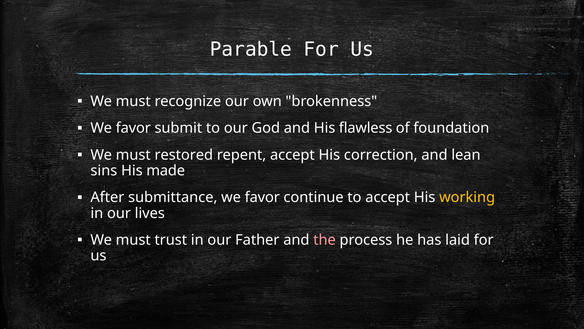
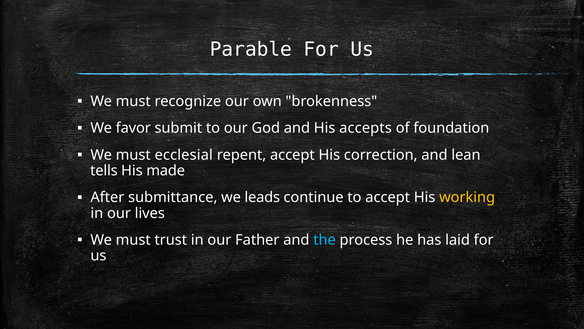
flawless: flawless -> accepts
restored: restored -> ecclesial
sins: sins -> tells
submittance we favor: favor -> leads
the colour: pink -> light blue
